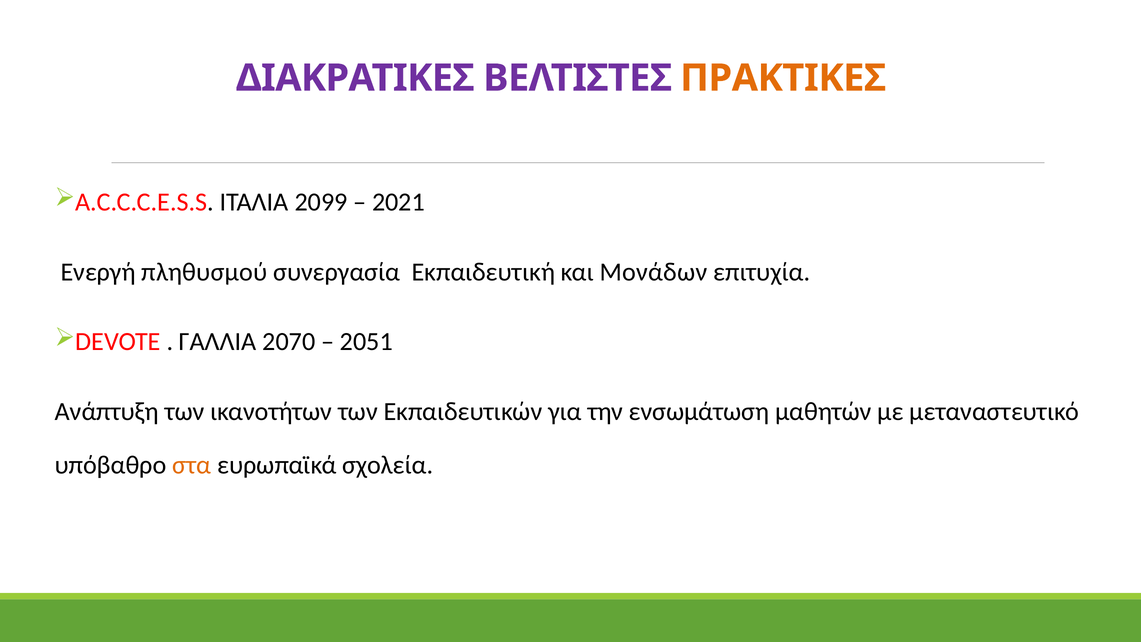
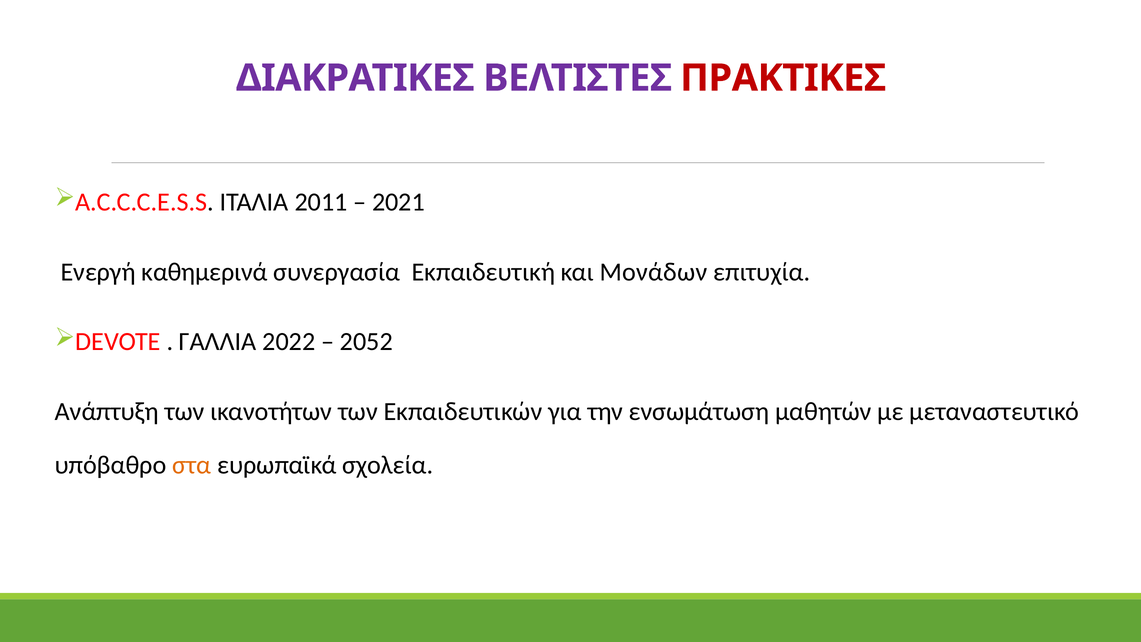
ΠΡΑΚΤΙΚΕΣ colour: orange -> red
2099: 2099 -> 2011
πληθυσμού: πληθυσμού -> καθημερινά
2070: 2070 -> 2022
2051: 2051 -> 2052
